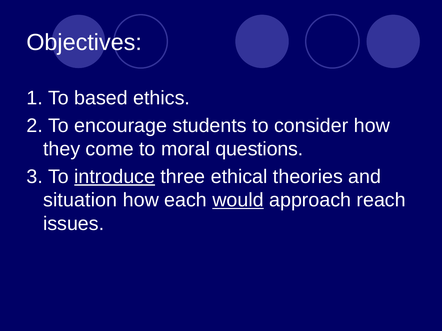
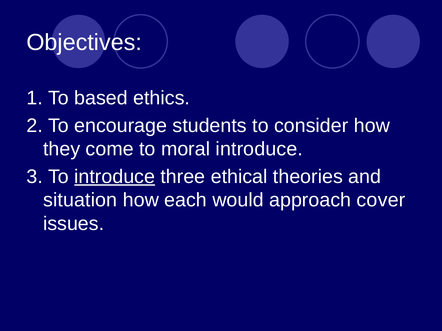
moral questions: questions -> introduce
would underline: present -> none
reach: reach -> cover
